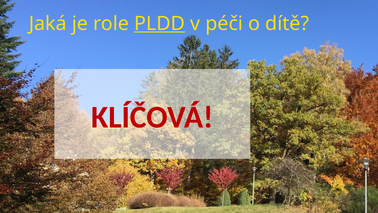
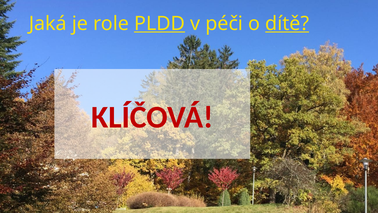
dítě underline: none -> present
